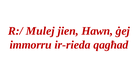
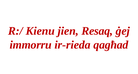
Mulej: Mulej -> Kienu
Hawn: Hawn -> Resaq
